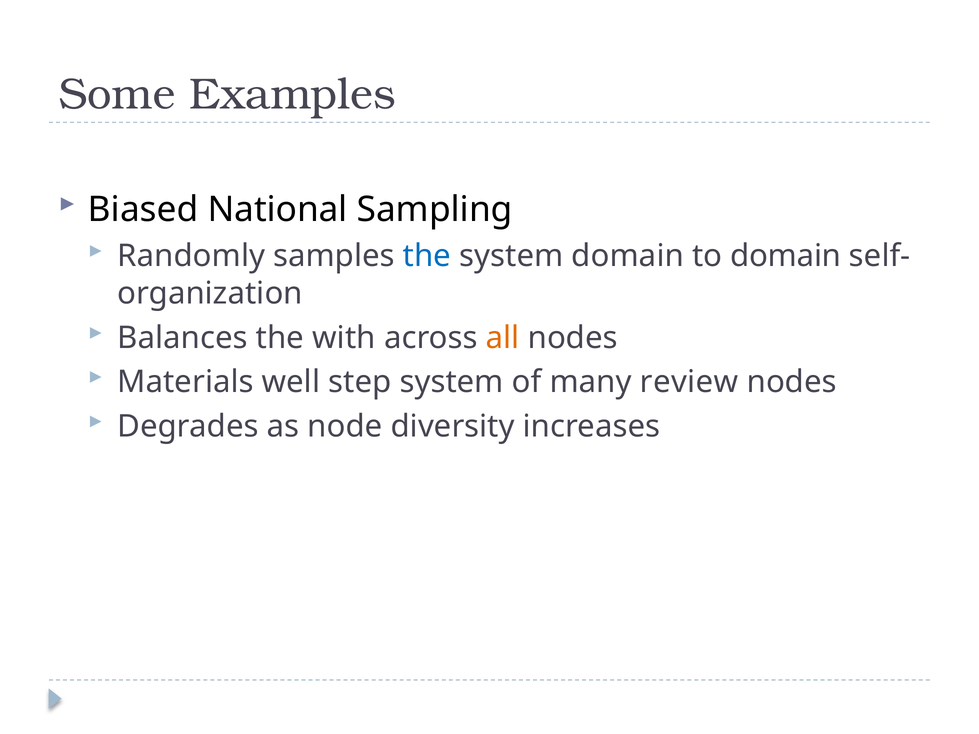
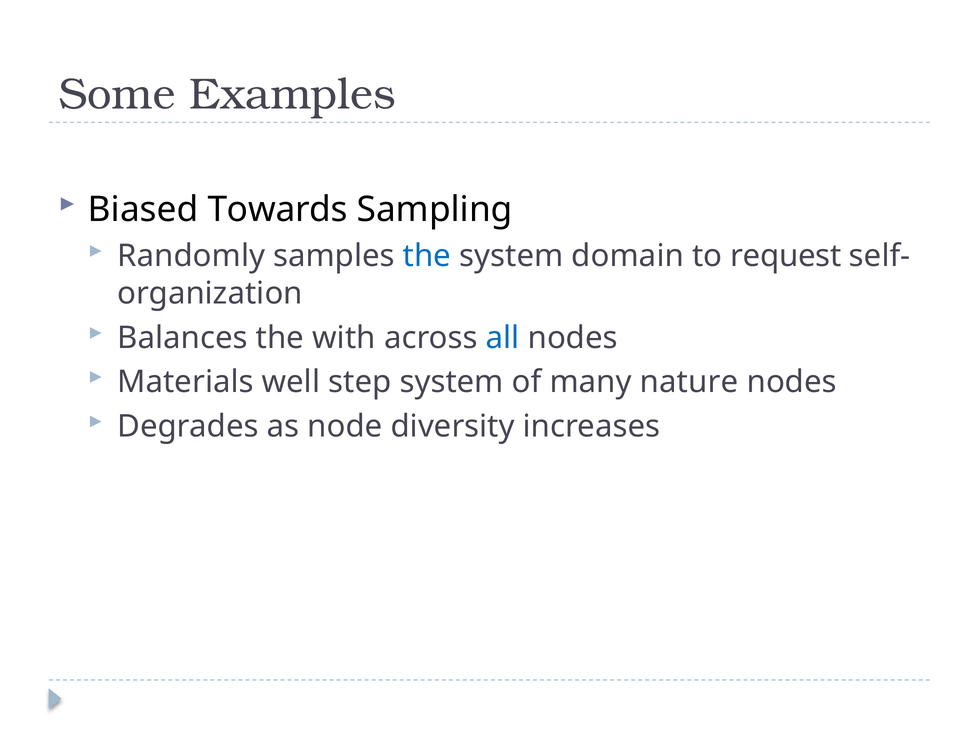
National: National -> Towards
to domain: domain -> request
all colour: orange -> blue
review: review -> nature
